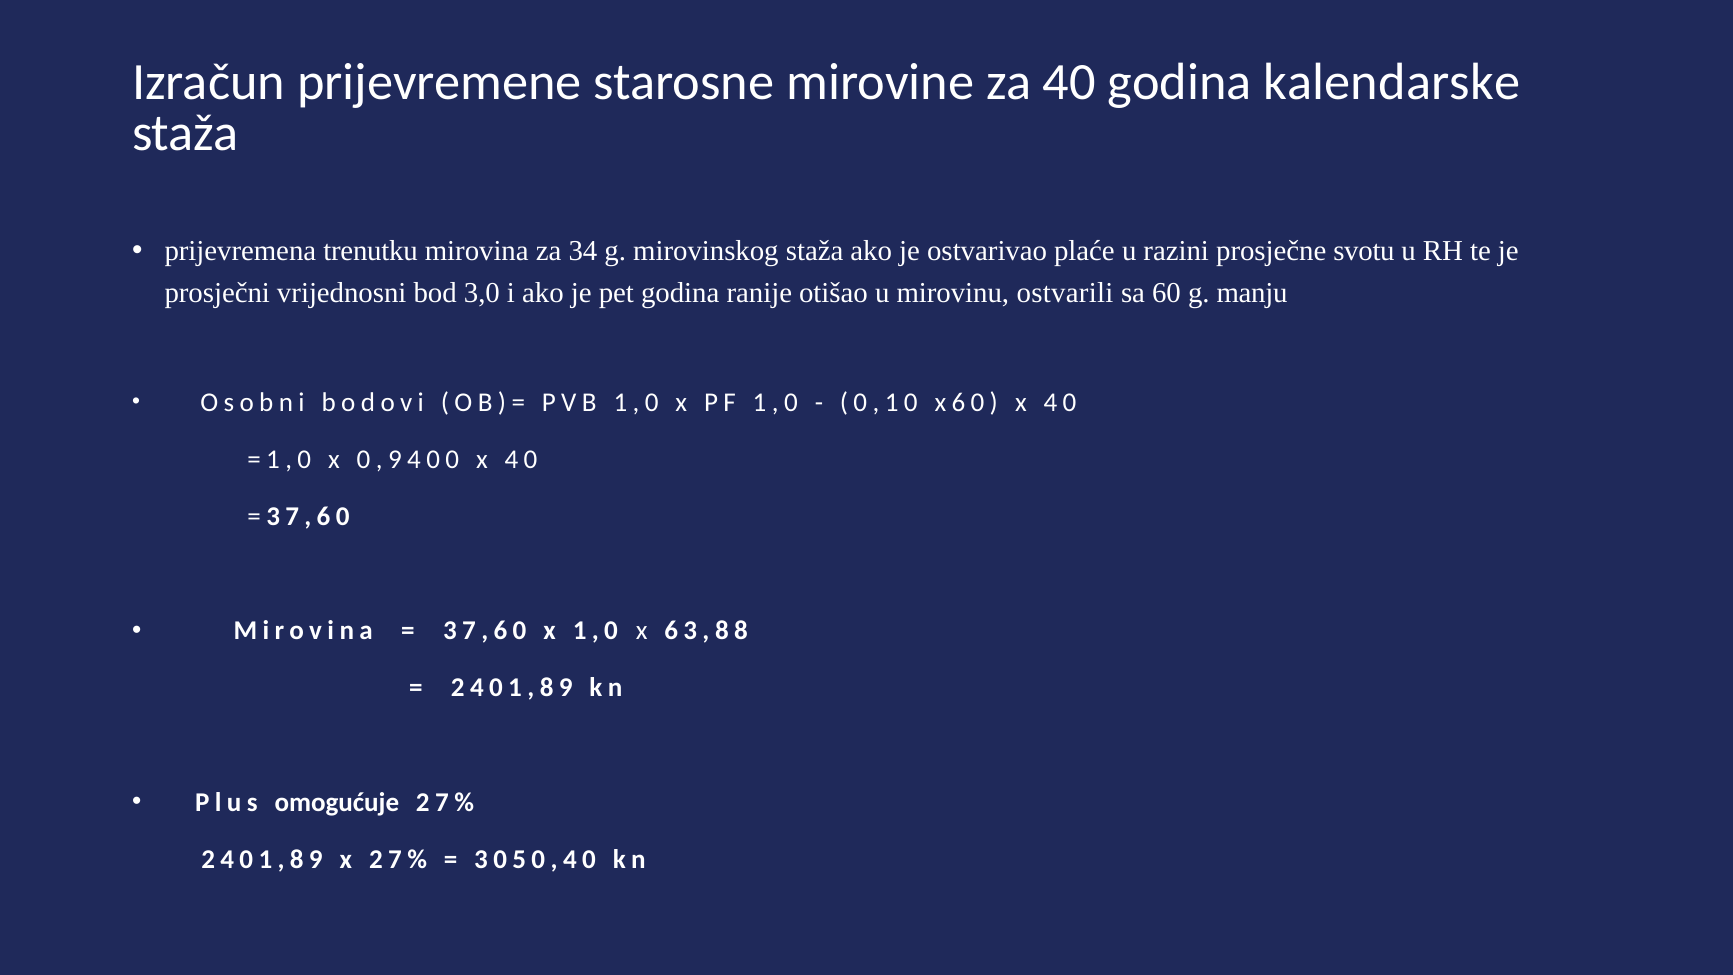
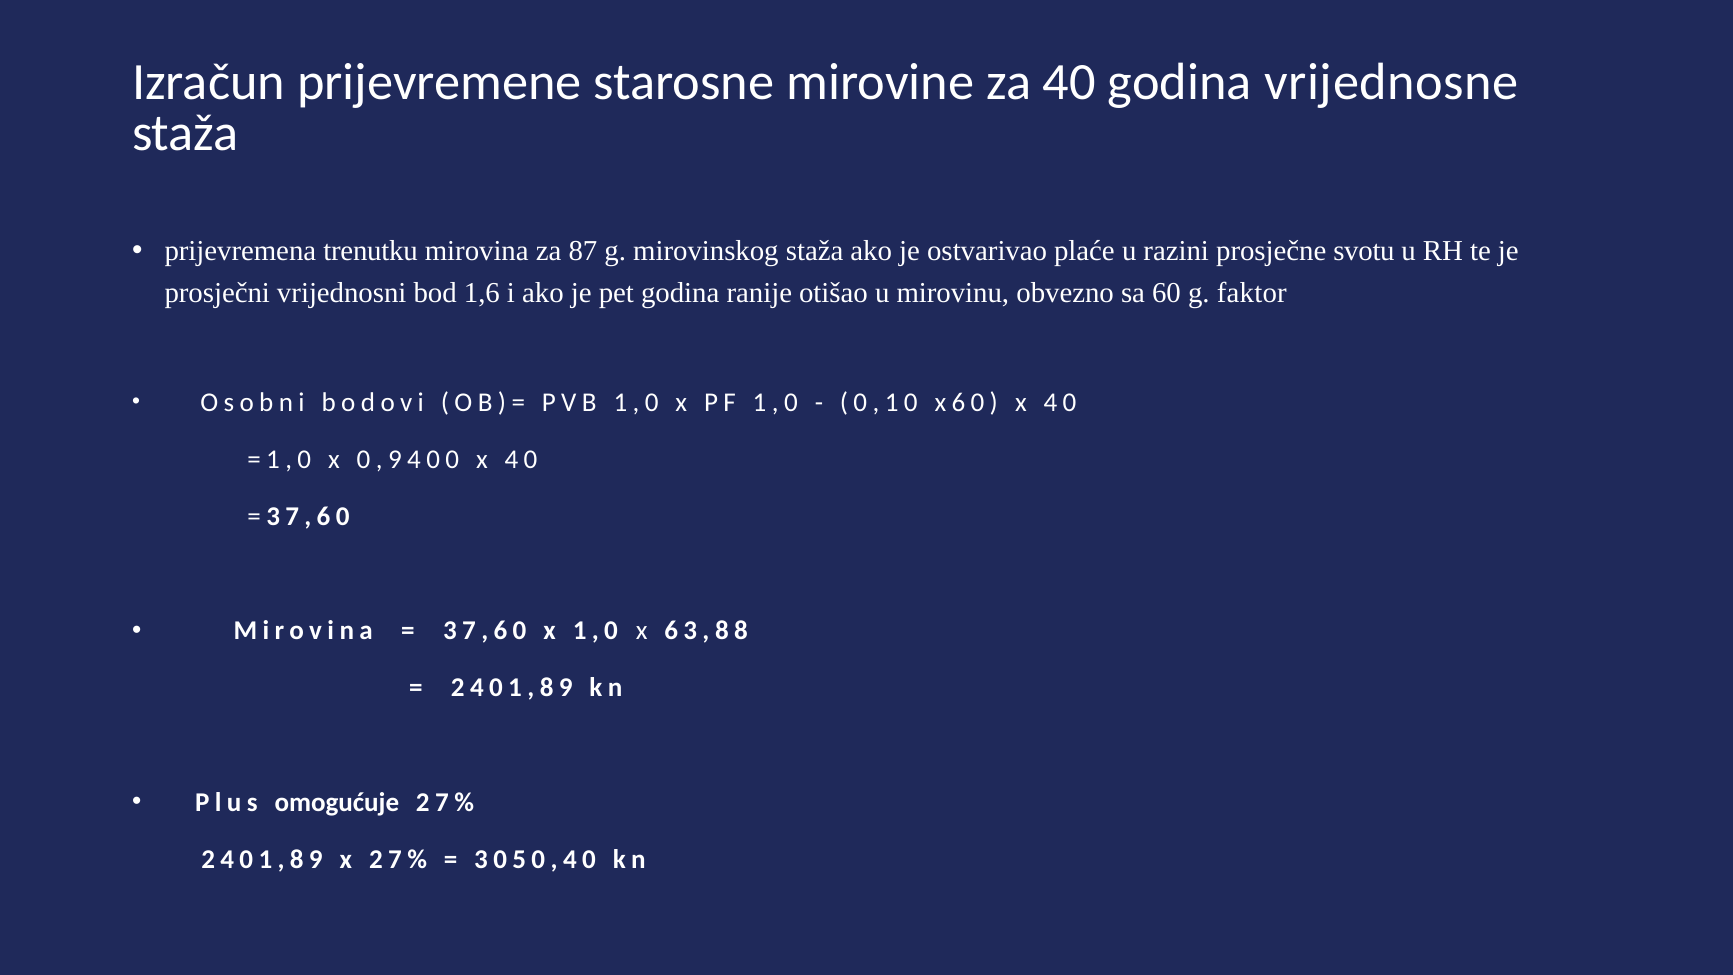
kalendarske: kalendarske -> vrijednosne
34: 34 -> 87
3,0: 3,0 -> 1,6
ostvarili: ostvarili -> obvezno
manju: manju -> faktor
